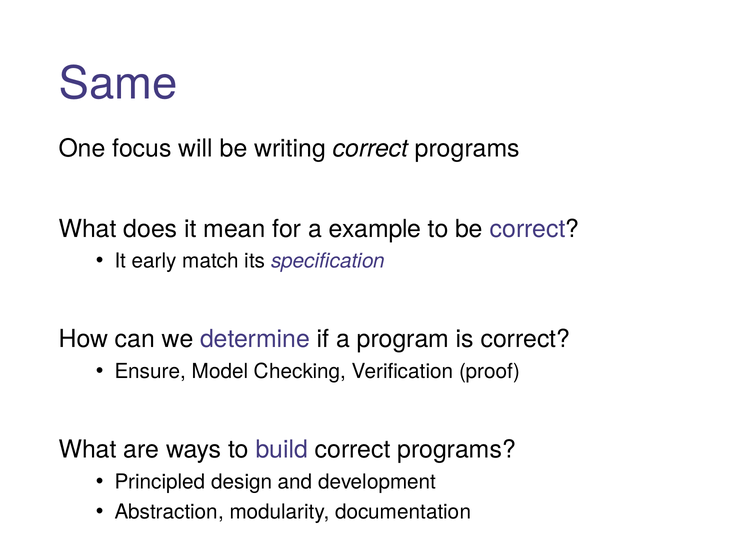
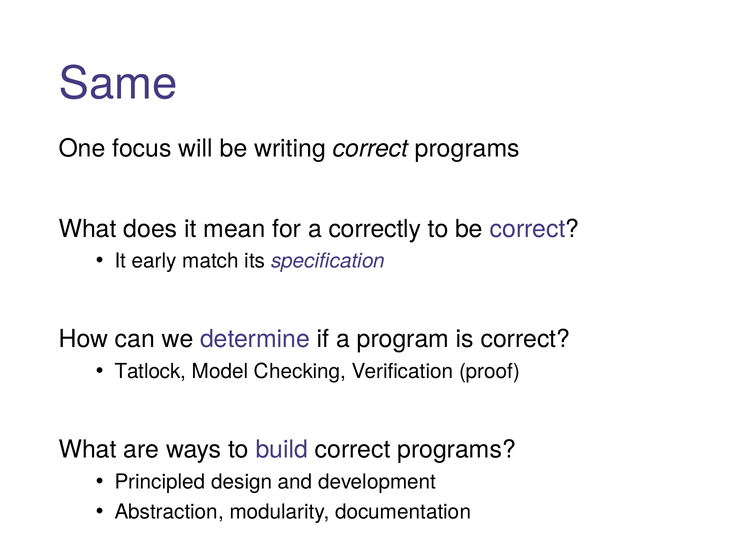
example: example -> correctly
Ensure: Ensure -> Tatlock
